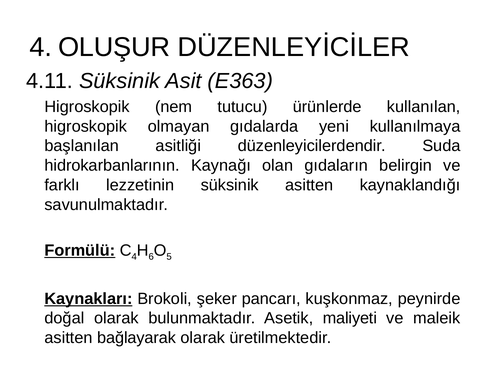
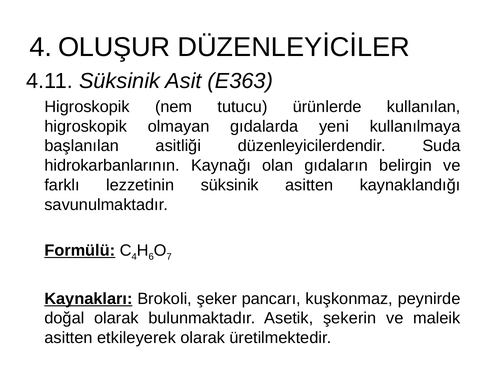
5: 5 -> 7
maliyeti: maliyeti -> şekerin
bağlayarak: bağlayarak -> etkileyerek
